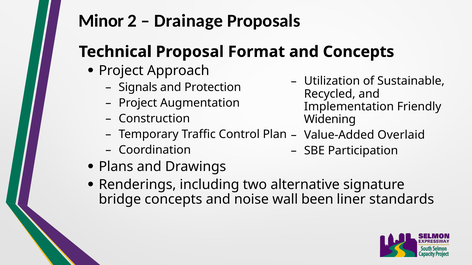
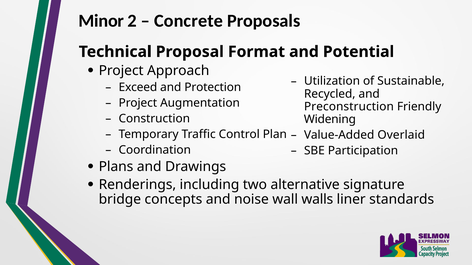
Drainage: Drainage -> Concrete
and Concepts: Concepts -> Potential
Signals: Signals -> Exceed
Implementation: Implementation -> Preconstruction
been: been -> walls
